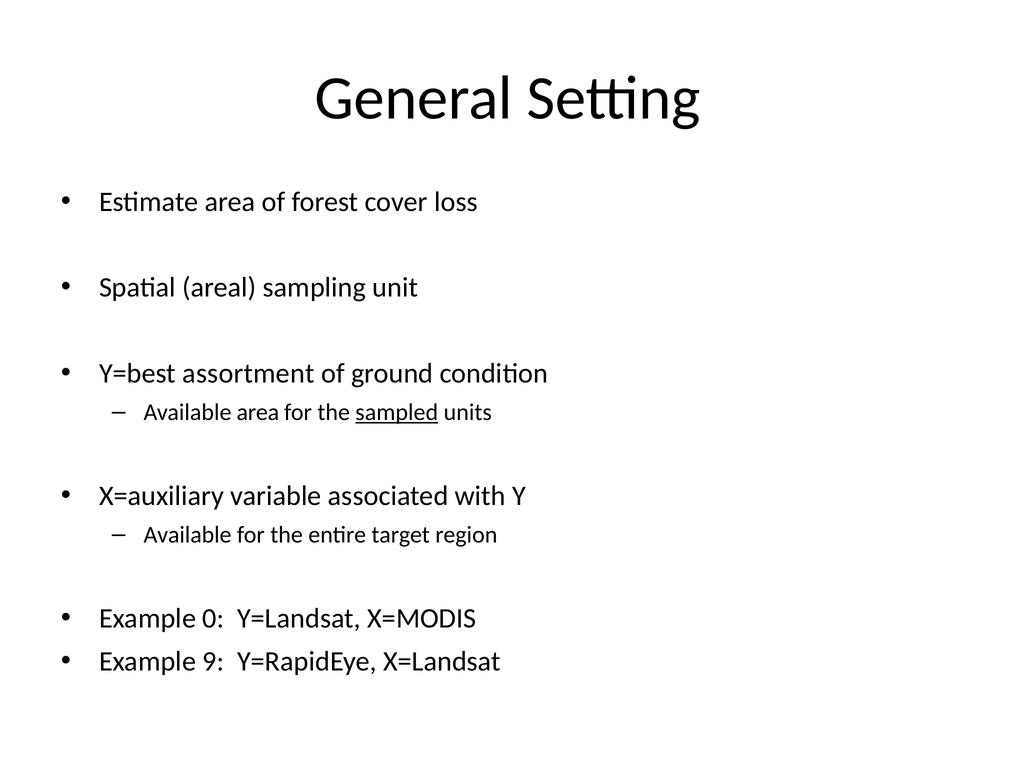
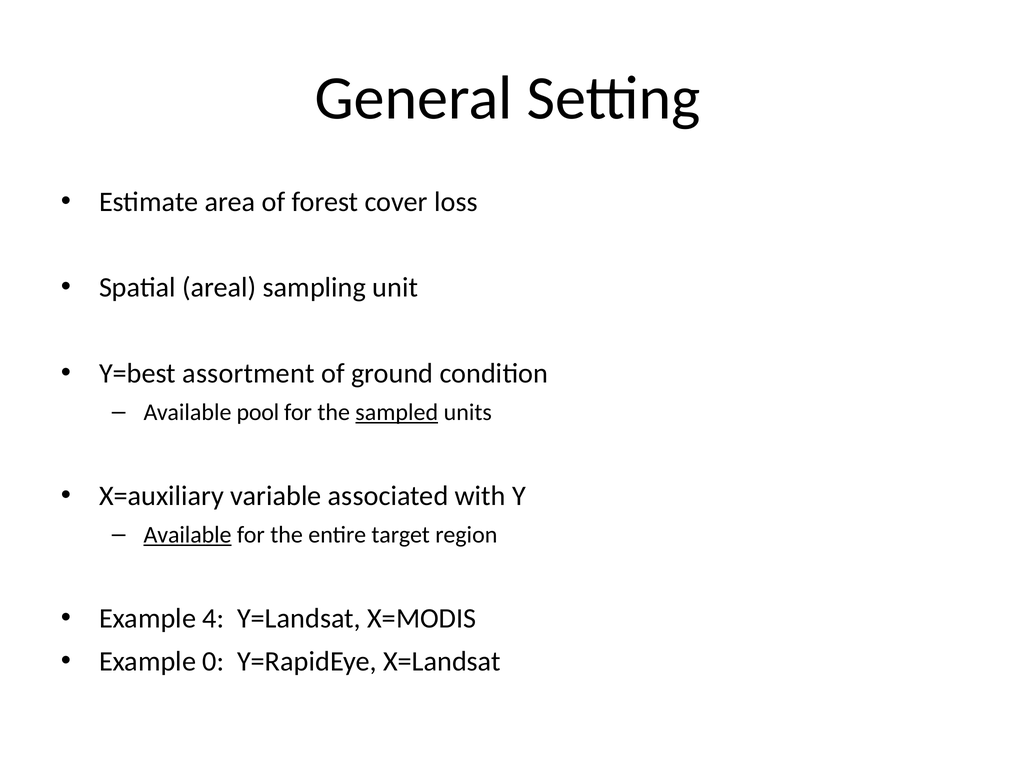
Available area: area -> pool
Available at (188, 535) underline: none -> present
0: 0 -> 4
9: 9 -> 0
